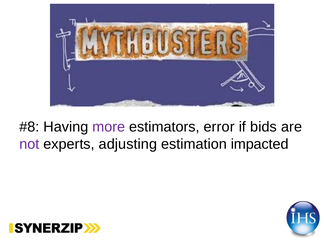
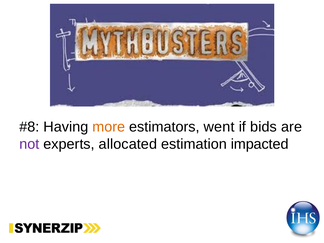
more colour: purple -> orange
error: error -> went
adjusting: adjusting -> allocated
